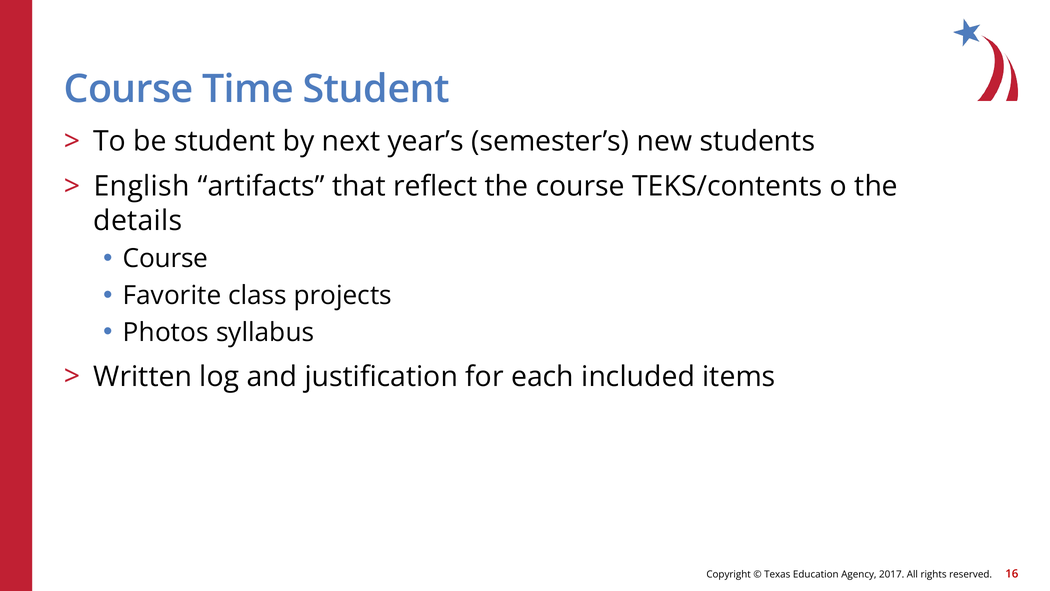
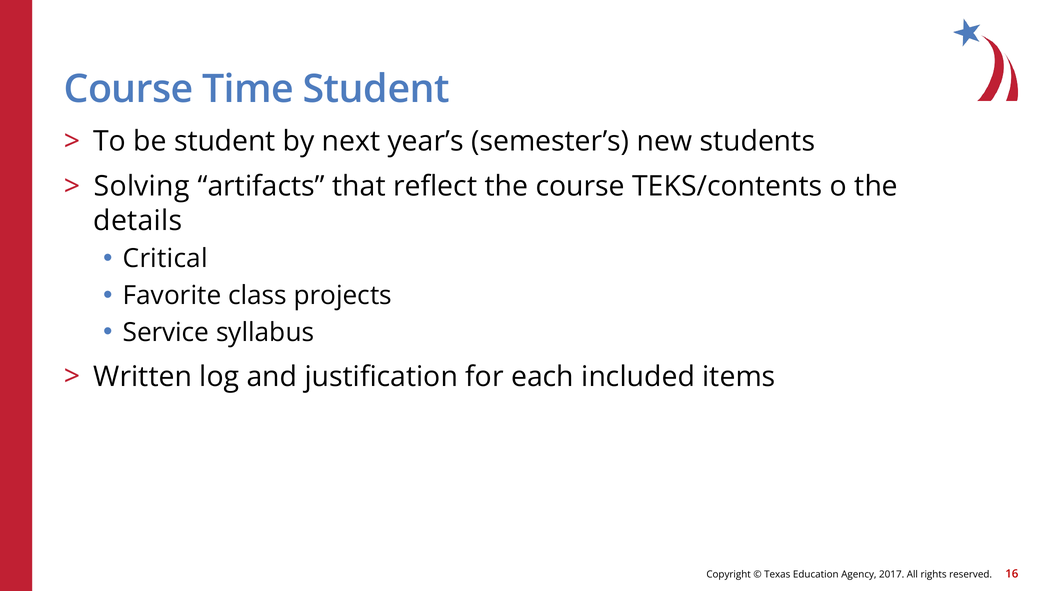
English: English -> Solving
Course at (166, 259): Course -> Critical
Photos: Photos -> Service
